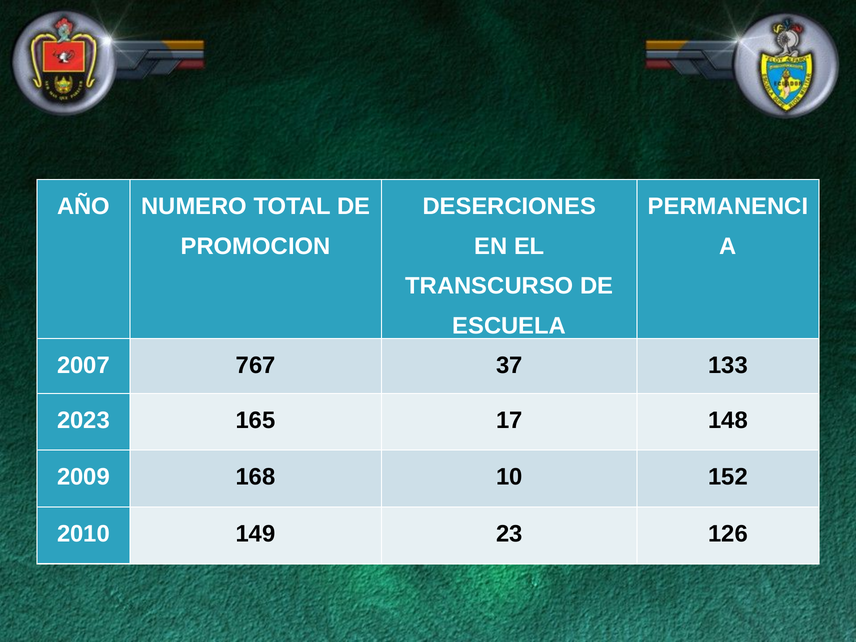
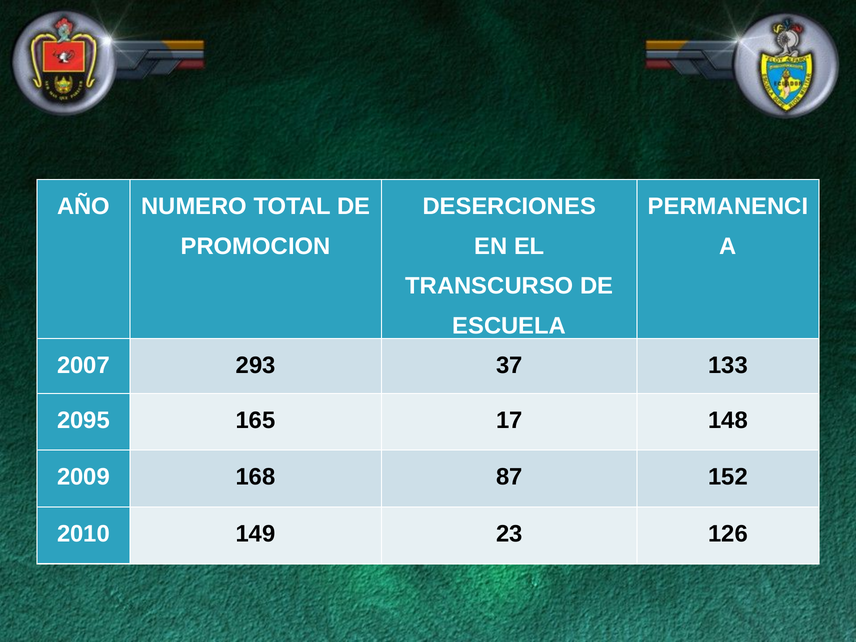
767: 767 -> 293
2023: 2023 -> 2095
10: 10 -> 87
